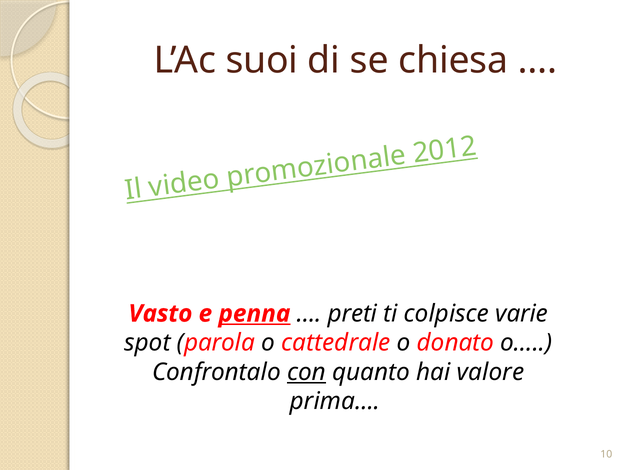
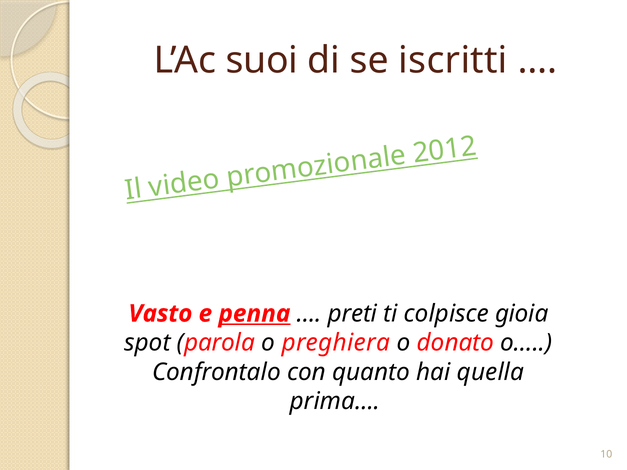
chiesa: chiesa -> iscritti
varie: varie -> gioia
cattedrale: cattedrale -> preghiera
con underline: present -> none
valore: valore -> quella
